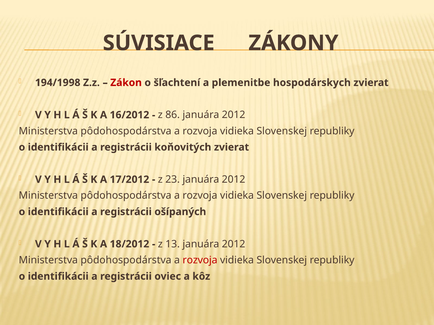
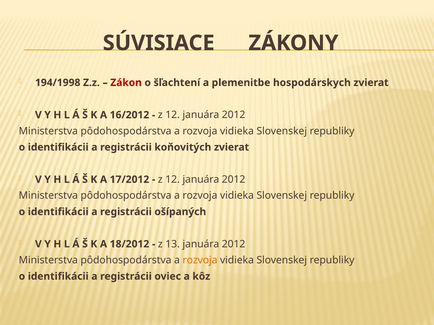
86 at (173, 115): 86 -> 12
23 at (173, 180): 23 -> 12
rozvoja at (200, 261) colour: red -> orange
